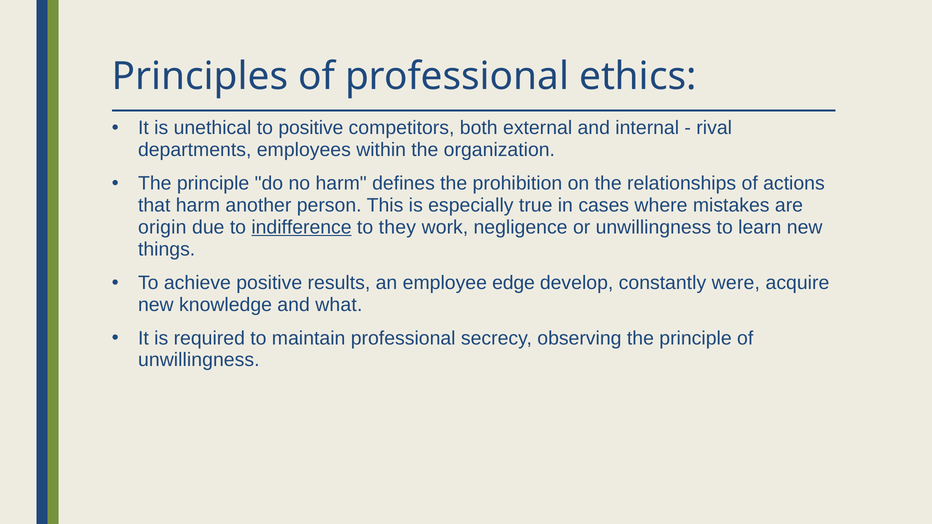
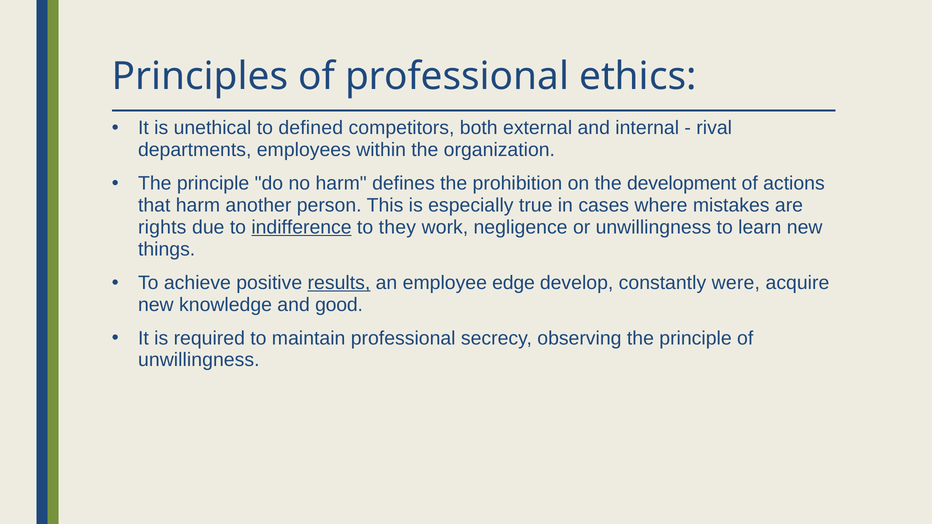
to positive: positive -> defined
relationships: relationships -> development
origin: origin -> rights
results underline: none -> present
what: what -> good
